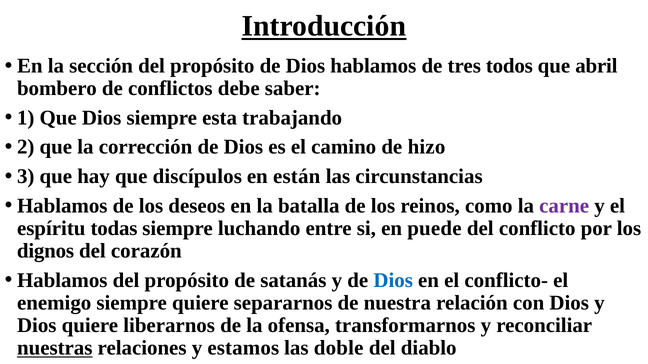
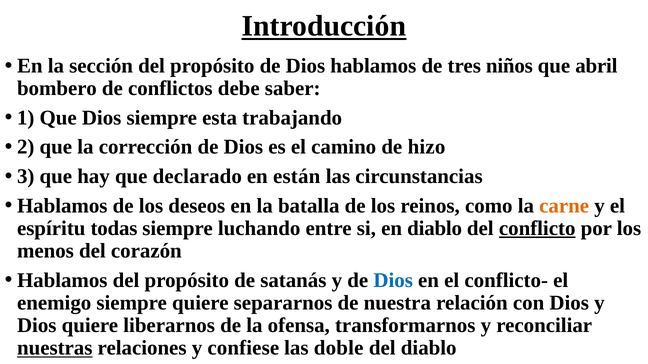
todos: todos -> niños
discípulos: discípulos -> declarado
carne colour: purple -> orange
en puede: puede -> diablo
conflicto underline: none -> present
dignos: dignos -> menos
estamos: estamos -> confiese
